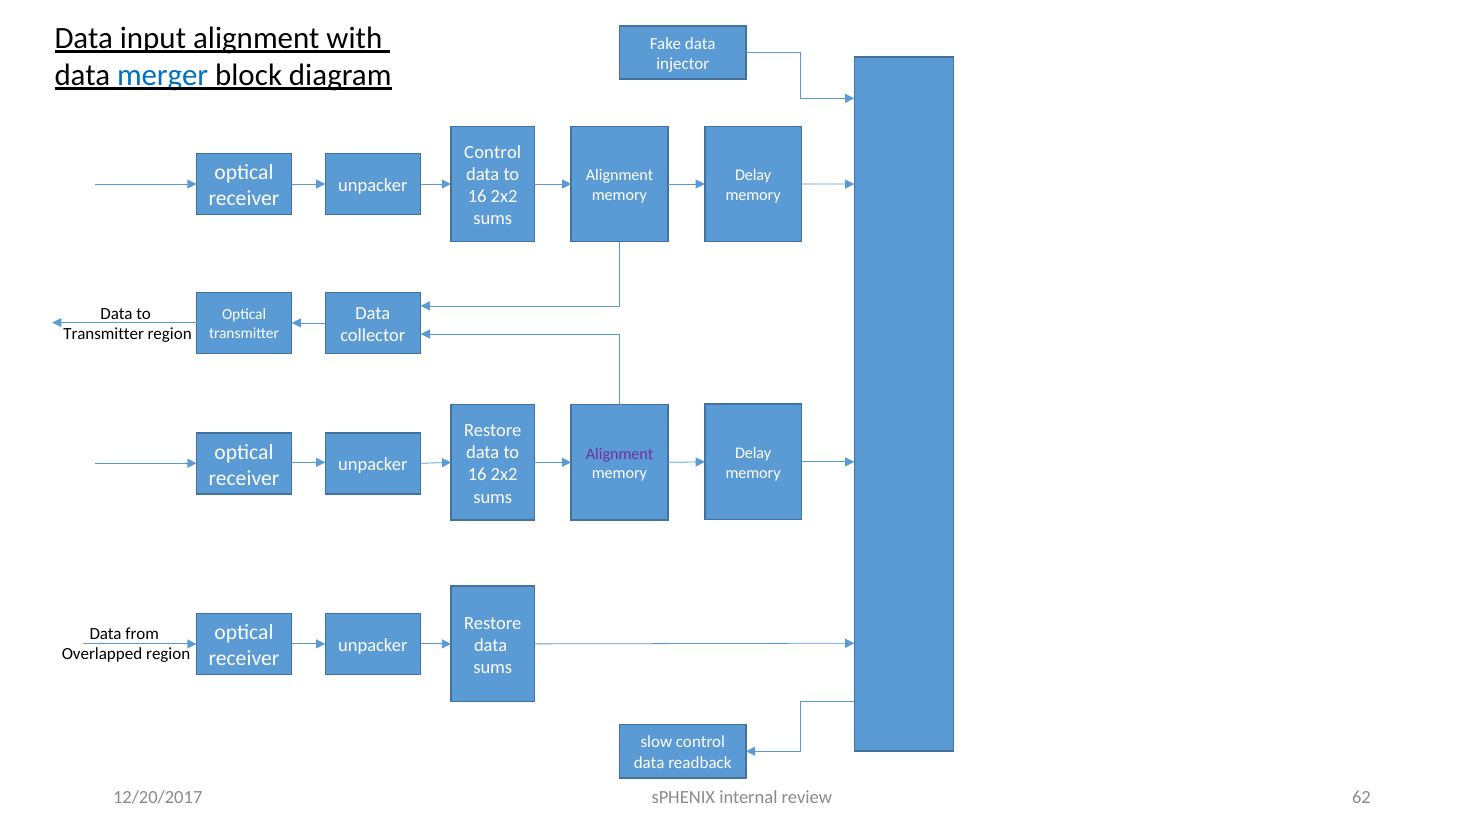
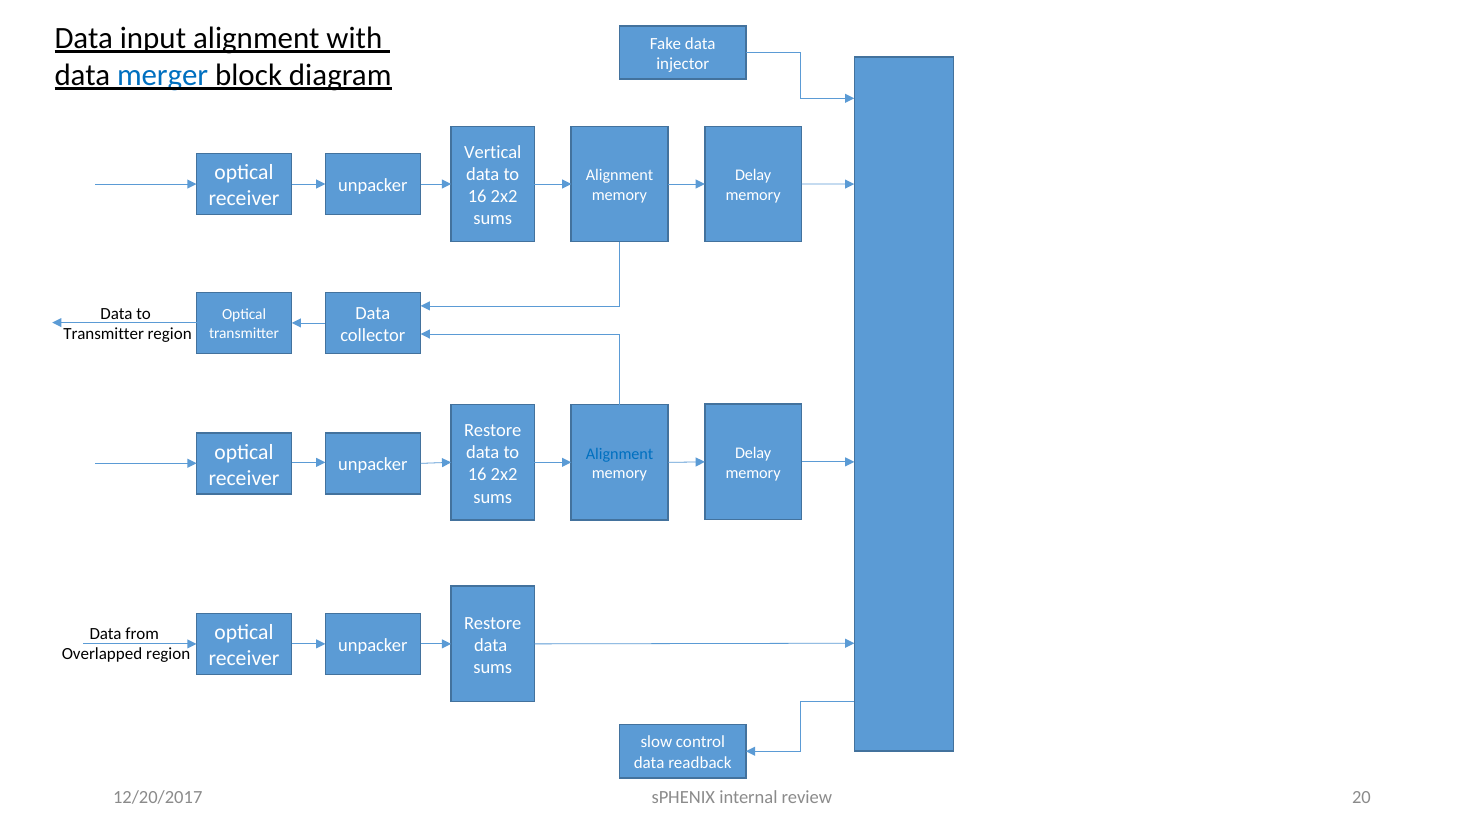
Control at (493, 152): Control -> Vertical
Alignment at (620, 454) colour: purple -> blue
62: 62 -> 20
